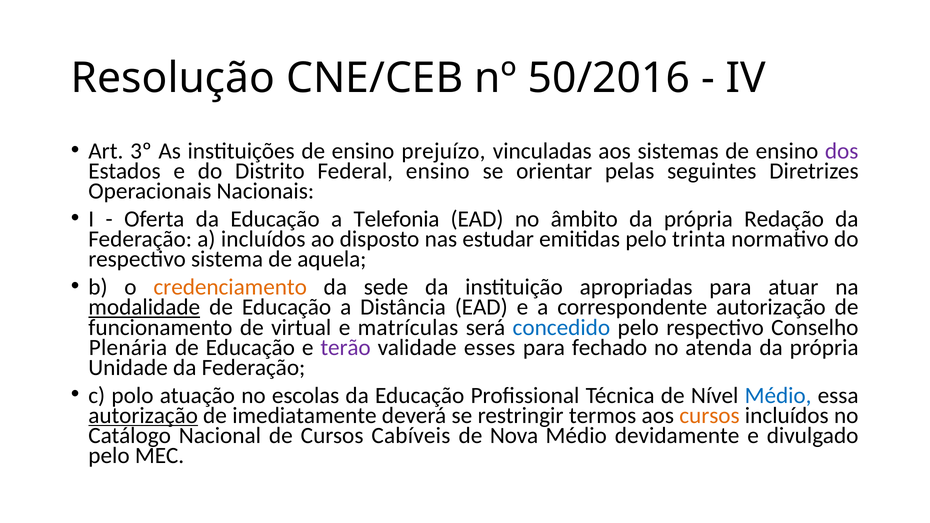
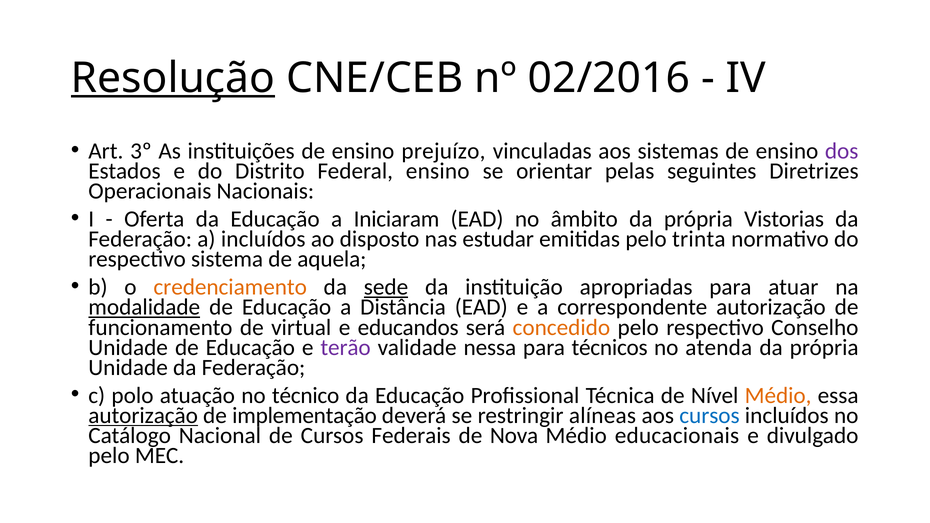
Resolução underline: none -> present
50/2016: 50/2016 -> 02/2016
Telefonia: Telefonia -> Iniciaram
Redação: Redação -> Vistorias
sede underline: none -> present
matrículas: matrículas -> educandos
concedido colour: blue -> orange
Plenária at (128, 348): Plenária -> Unidade
esses: esses -> nessa
fechado: fechado -> técnicos
escolas: escolas -> técnico
Médio at (778, 395) colour: blue -> orange
imediatamente: imediatamente -> implementação
termos: termos -> alíneas
cursos at (709, 416) colour: orange -> blue
Cabíveis: Cabíveis -> Federais
devidamente: devidamente -> educacionais
